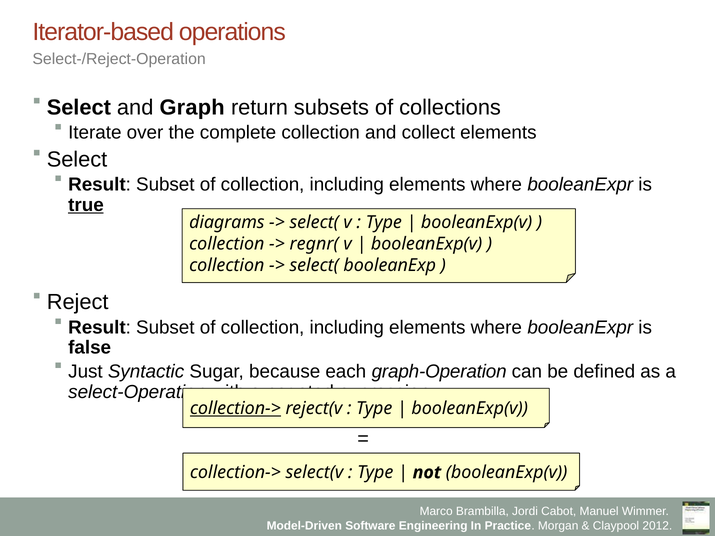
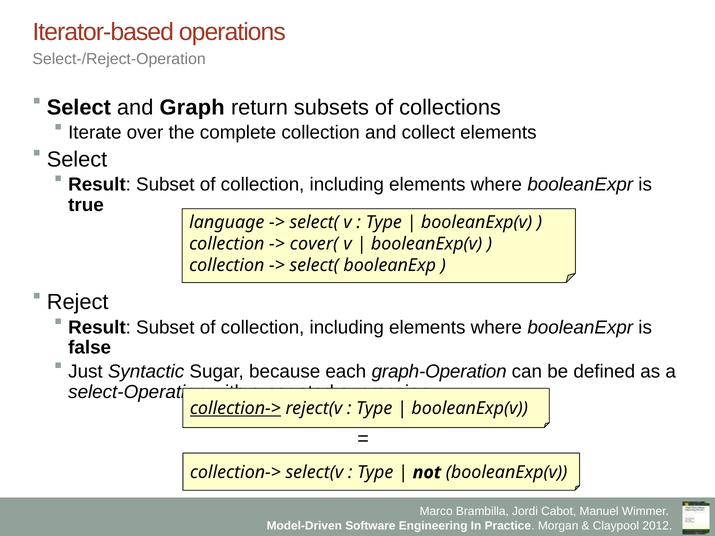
true underline: present -> none
diagrams: diagrams -> language
regnr(: regnr( -> cover(
